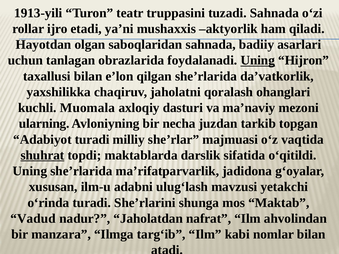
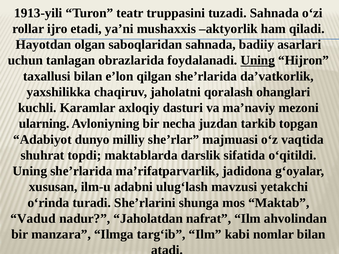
Muomala: Muomala -> Karamlar
Adabiyot turadi: turadi -> dunyo
shuhrat underline: present -> none
